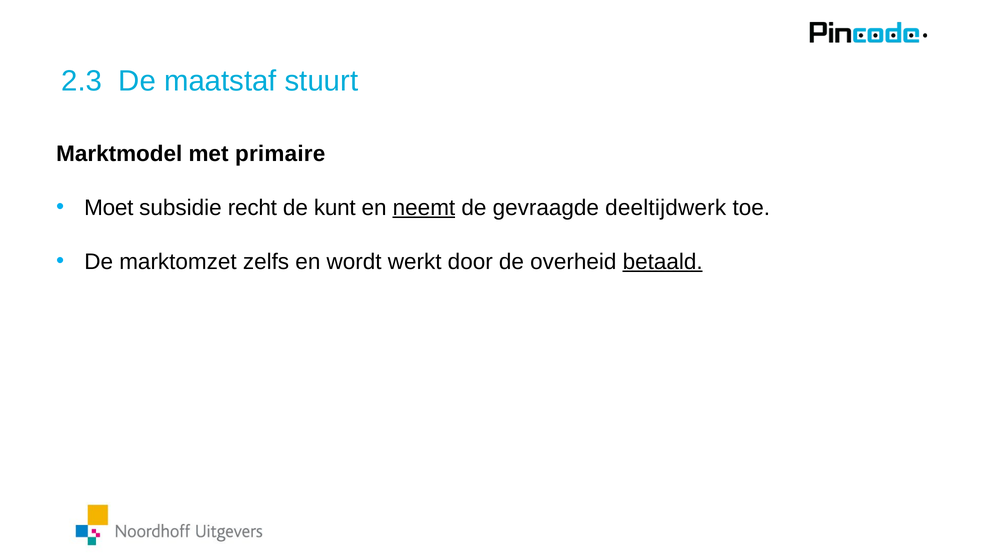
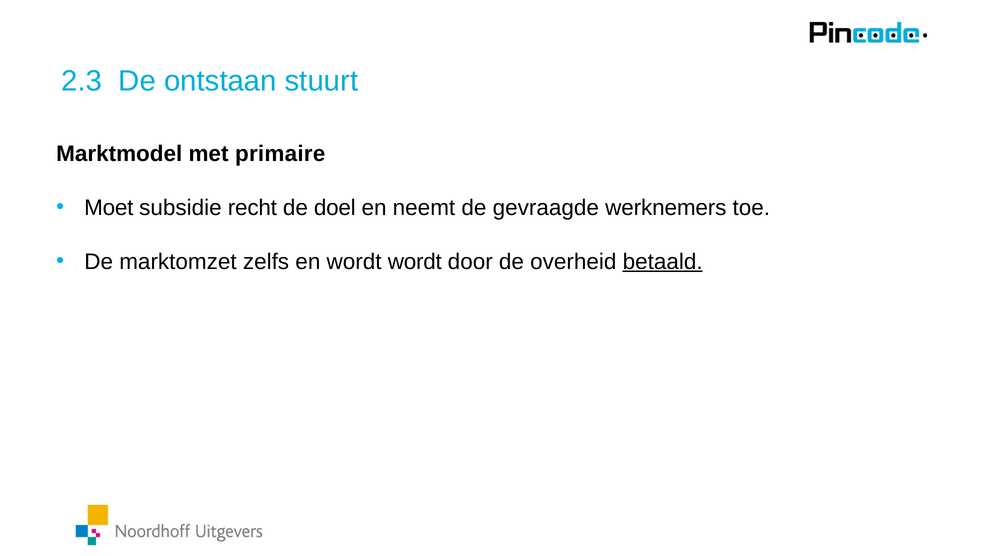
maatstaf: maatstaf -> ontstaan
kunt: kunt -> doel
neemt underline: present -> none
deeltijdwerk: deeltijdwerk -> werknemers
wordt werkt: werkt -> wordt
